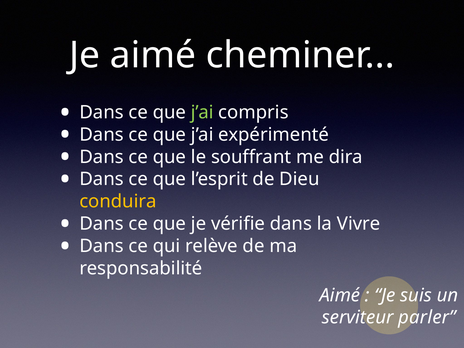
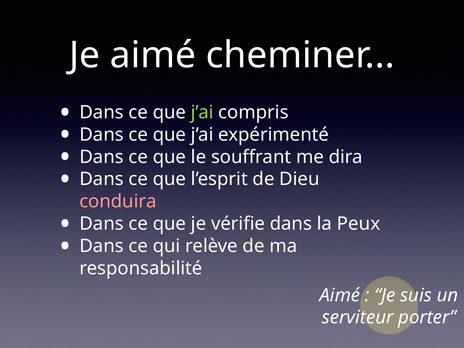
conduira colour: yellow -> pink
Vivre: Vivre -> Peux
parler: parler -> porter
